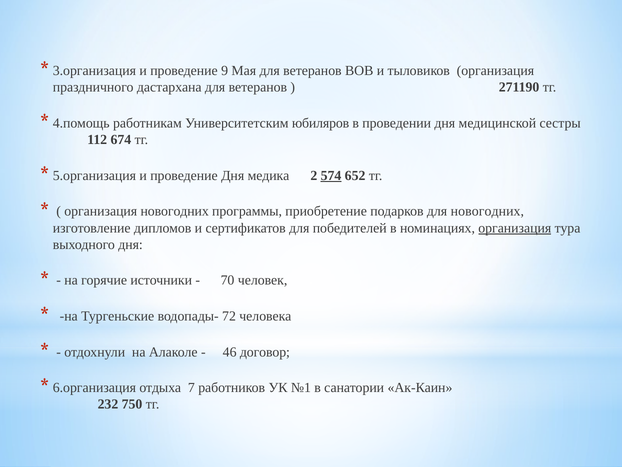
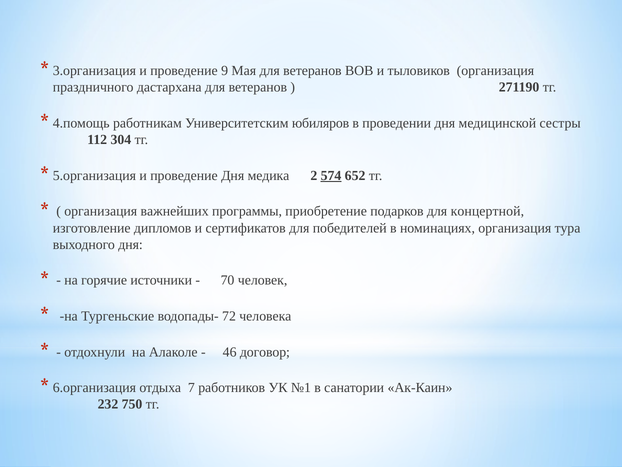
674: 674 -> 304
организация новогодних: новогодних -> важнейших
для новогодних: новогодних -> концертной
организация at (515, 228) underline: present -> none
